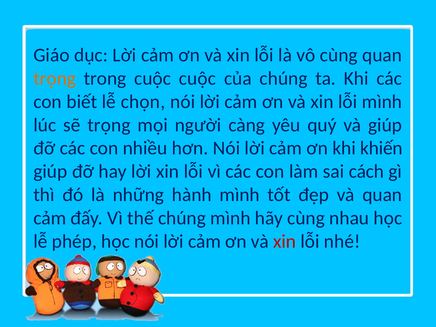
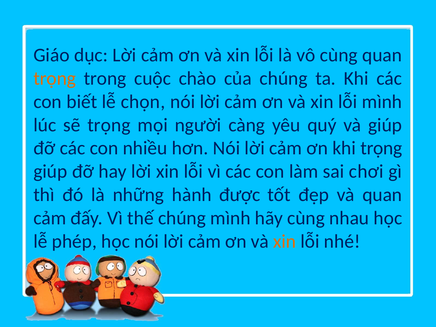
cuộc cuộc: cuộc -> chào
khi khiến: khiến -> trọng
cách: cách -> chơi
hành mình: mình -> được
xin at (285, 241) colour: red -> orange
